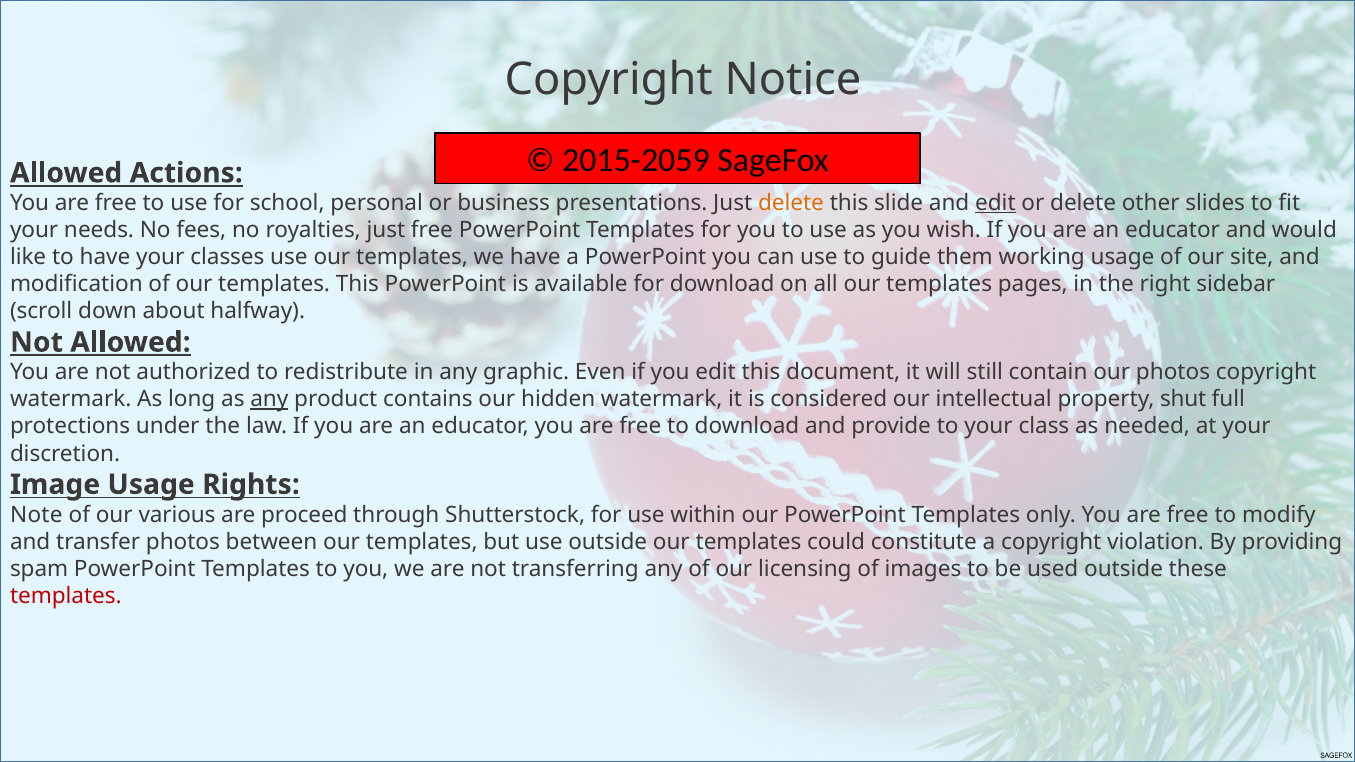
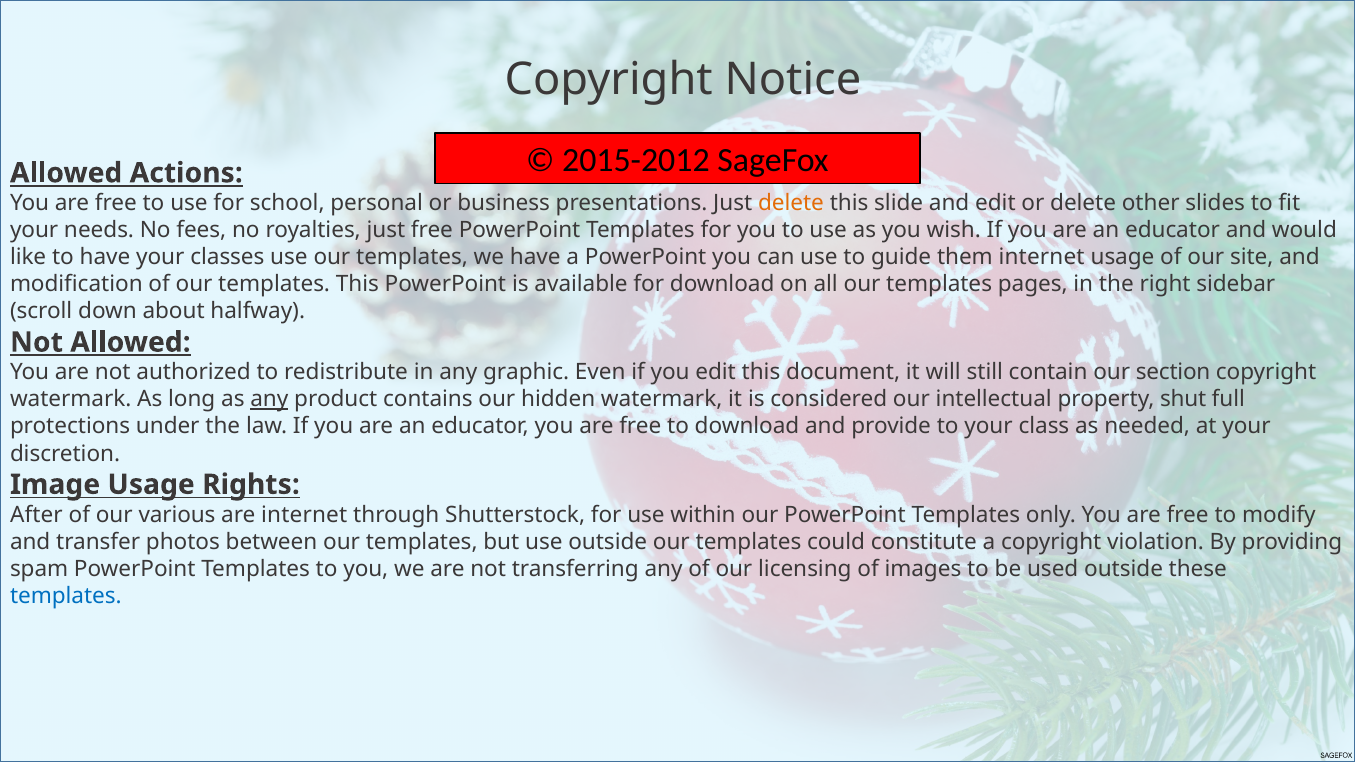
2015-2059: 2015-2059 -> 2015-2012
edit at (995, 203) underline: present -> none
them working: working -> internet
our photos: photos -> section
Note: Note -> After
are proceed: proceed -> internet
templates at (66, 596) colour: red -> blue
